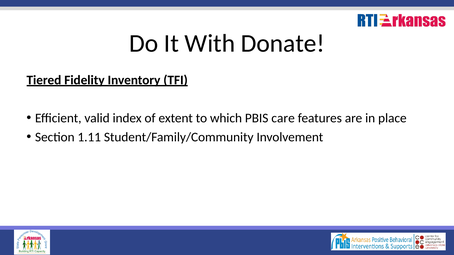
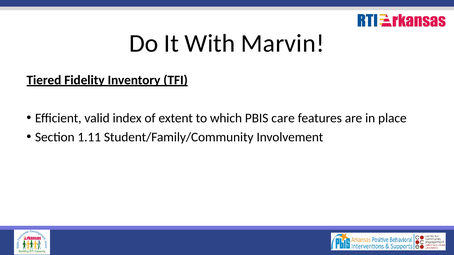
Donate: Donate -> Marvin
